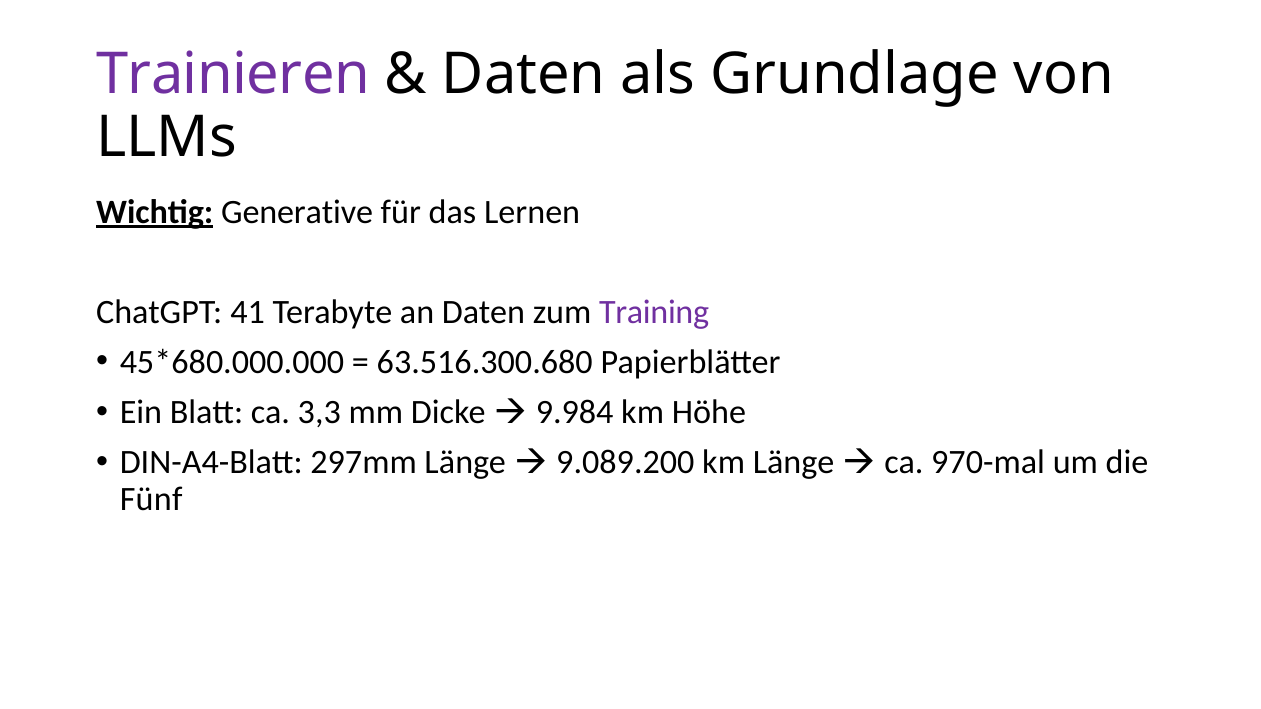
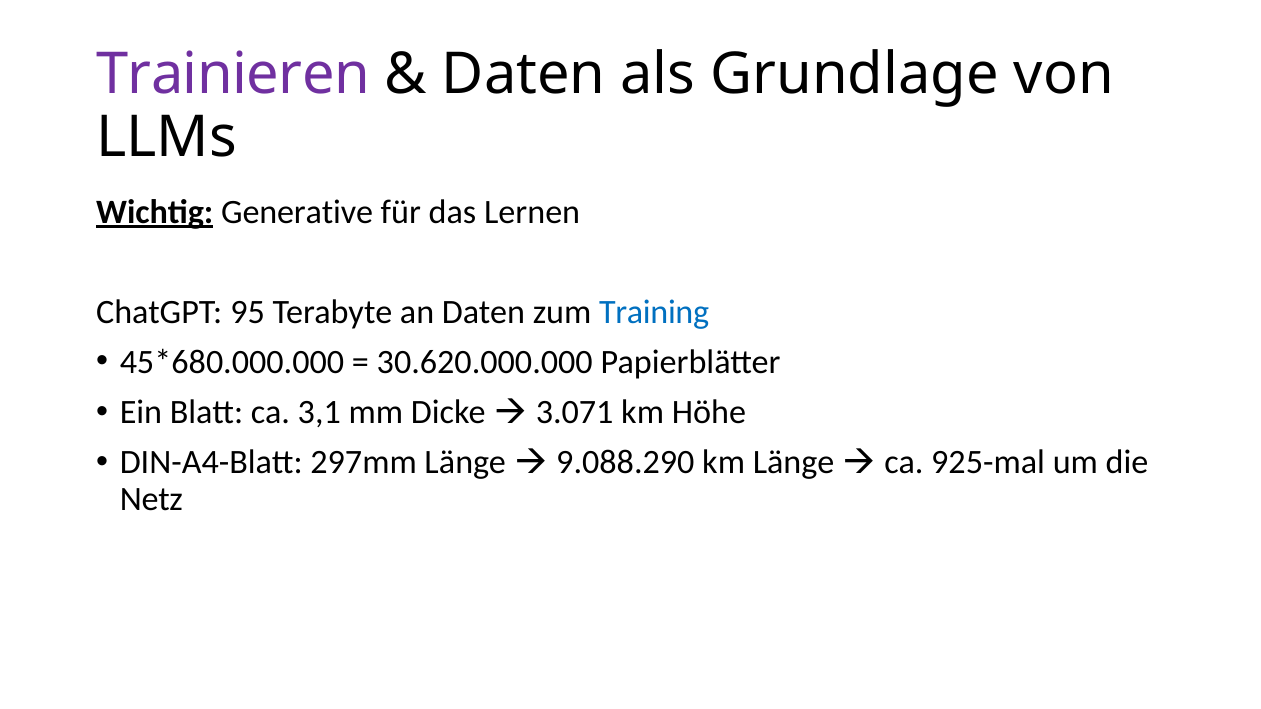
41: 41 -> 95
Training colour: purple -> blue
63.516.300.680: 63.516.300.680 -> 30.620.000.000
3,3: 3,3 -> 3,1
9.984: 9.984 -> 3.071
9.089.200: 9.089.200 -> 9.088.290
970-mal: 970-mal -> 925-mal
Fünf: Fünf -> Netz
